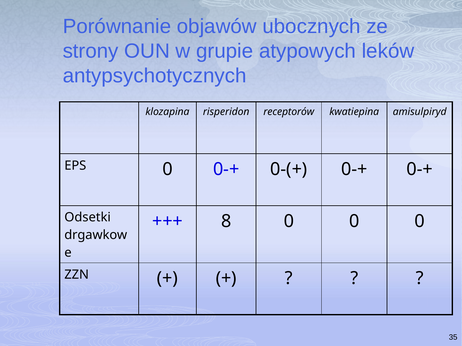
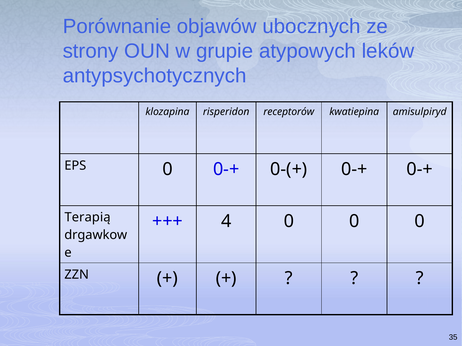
Odsetki: Odsetki -> Terapią
8: 8 -> 4
